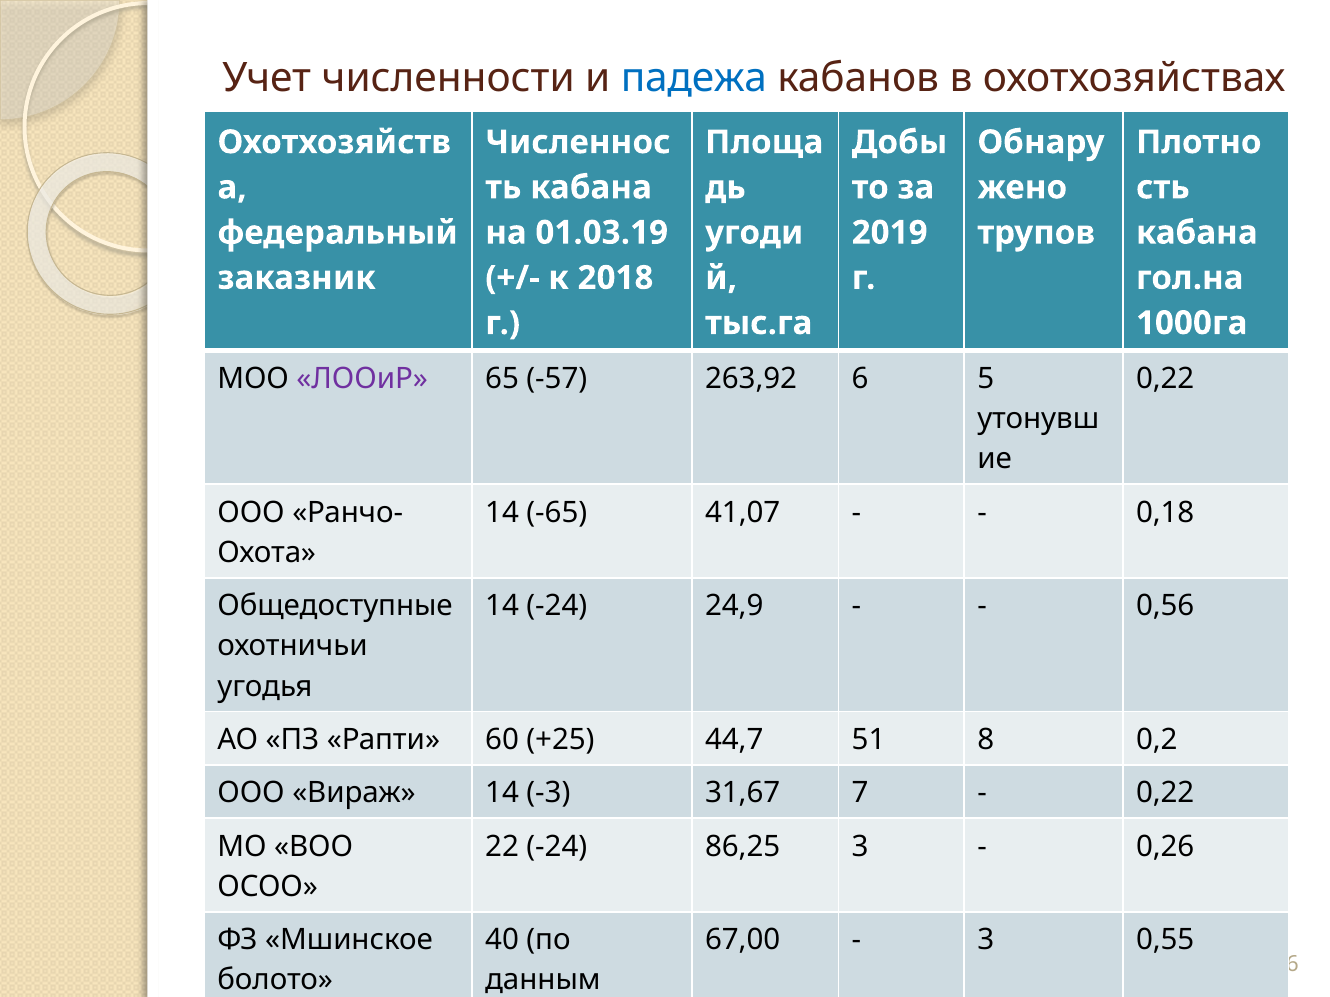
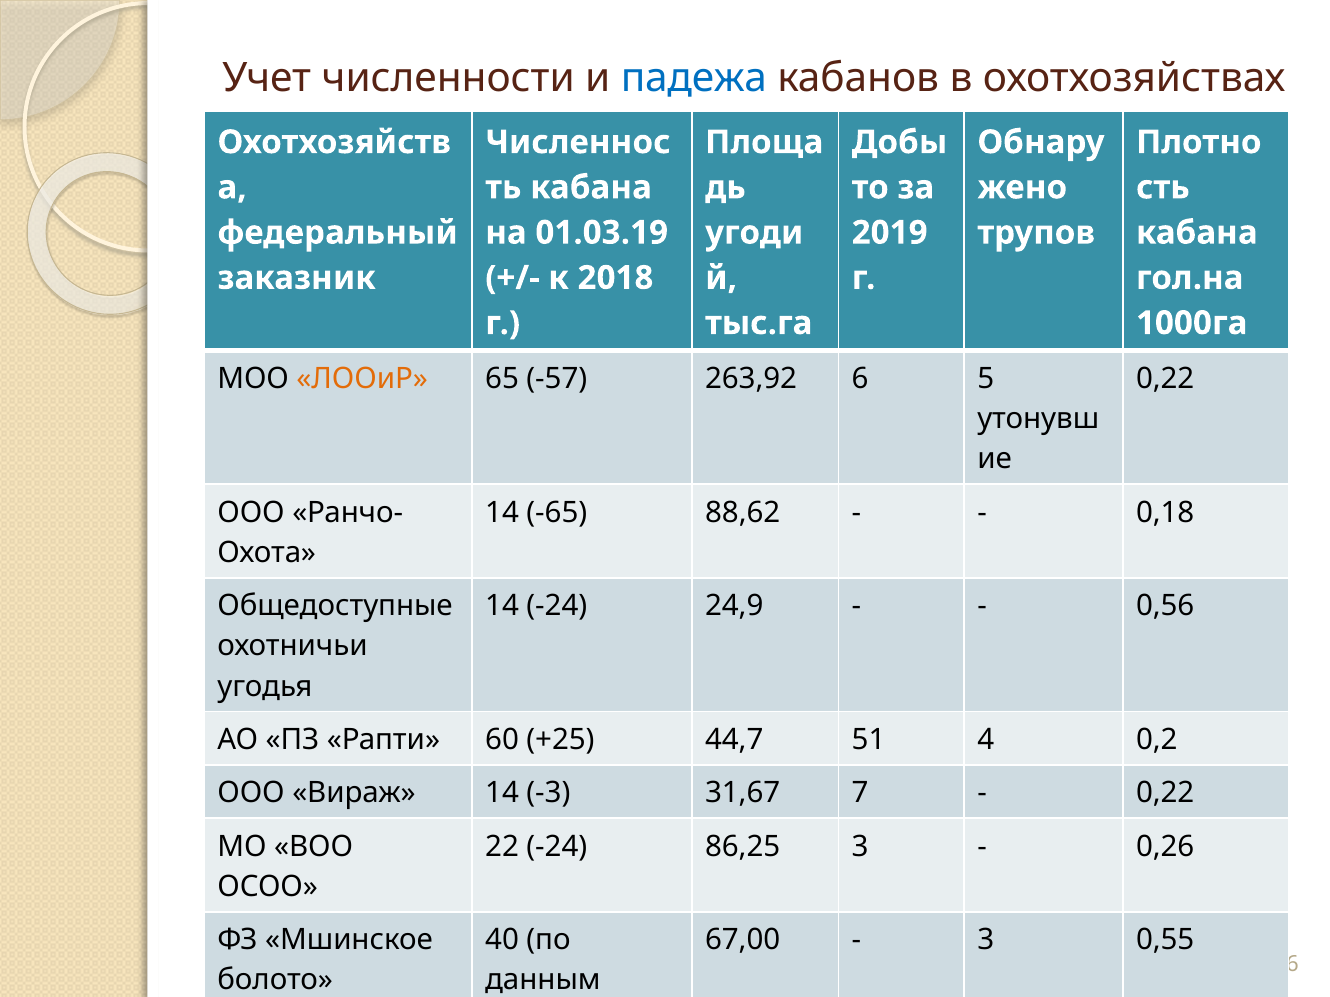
ЛООиР colour: purple -> orange
41,07: 41,07 -> 88,62
51 8: 8 -> 4
